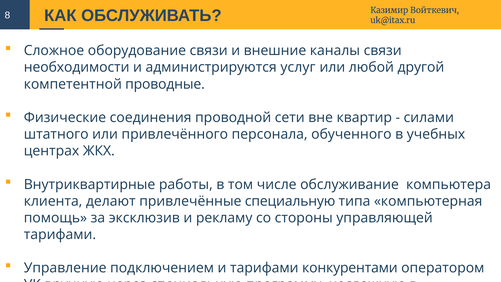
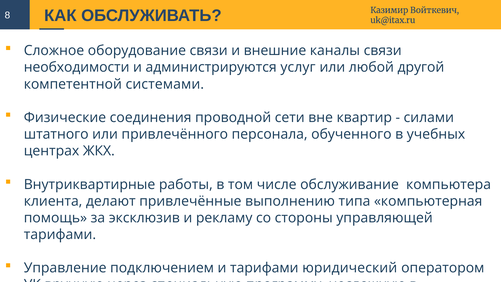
проводные: проводные -> системами
привлечённые специальную: специальную -> выполнению
конкурентами: конкурентами -> юридический
